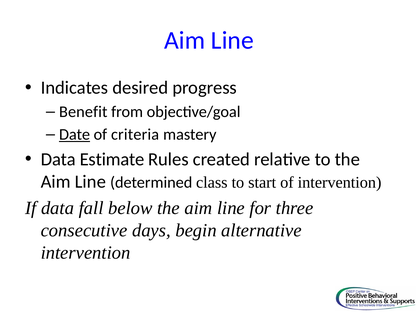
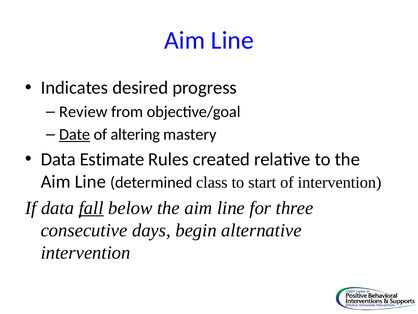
Benefit: Benefit -> Review
criteria: criteria -> altering
fall underline: none -> present
